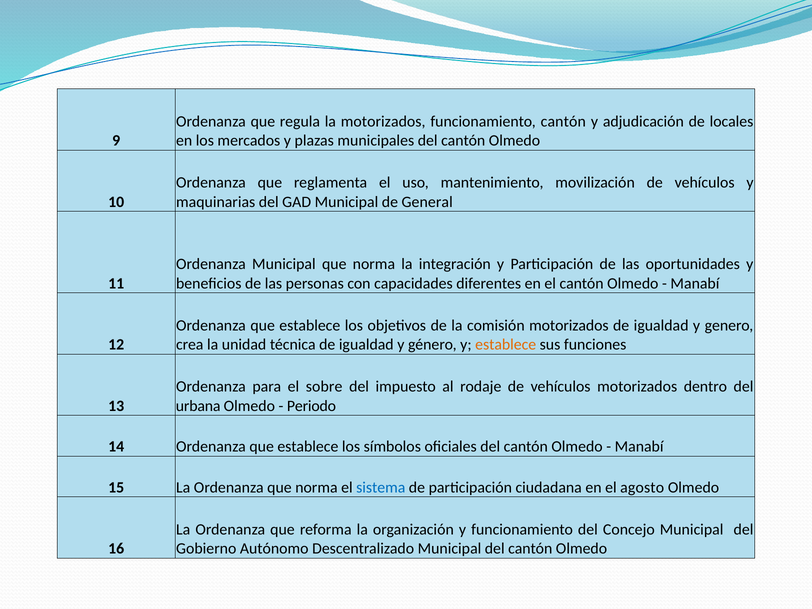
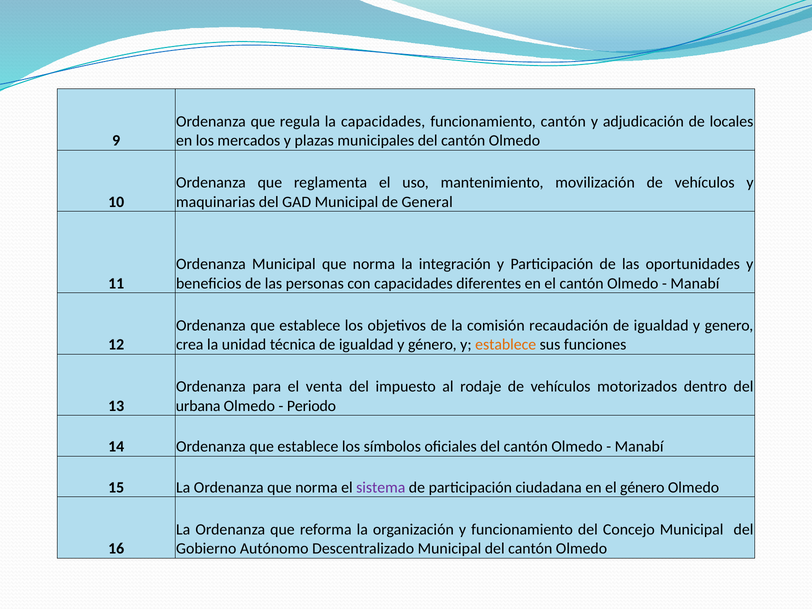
la motorizados: motorizados -> capacidades
comisión motorizados: motorizados -> recaudación
sobre: sobre -> venta
sistema colour: blue -> purple
el agosto: agosto -> género
